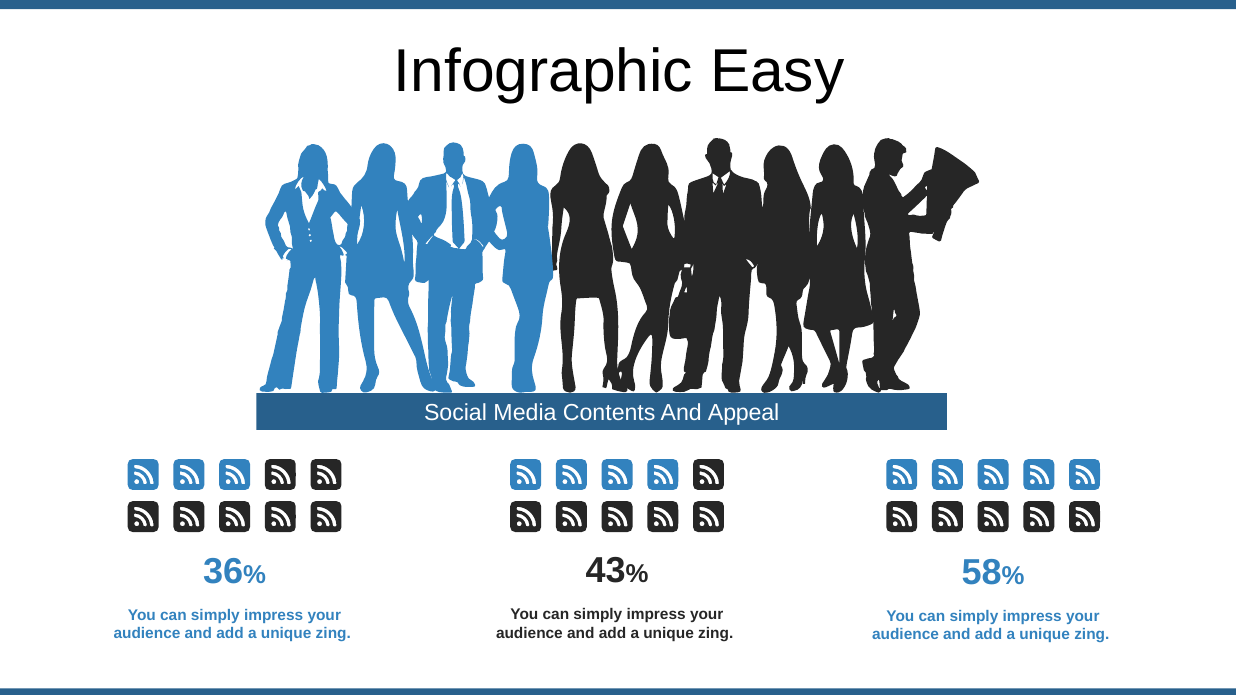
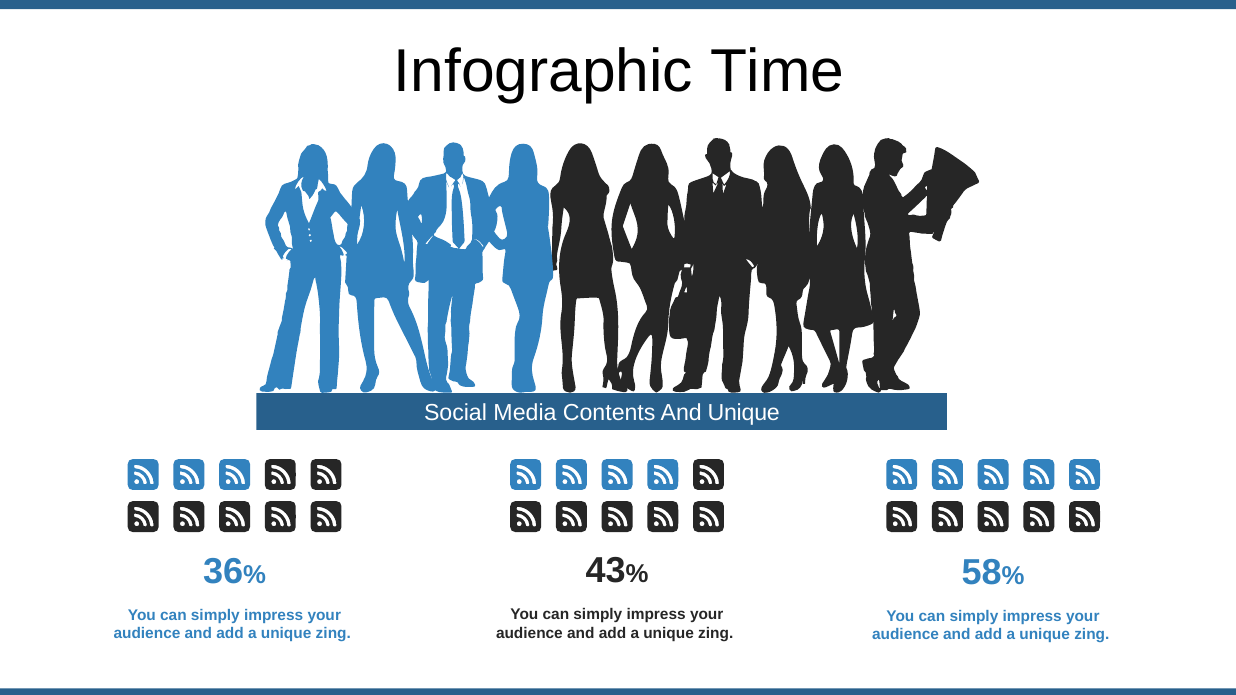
Easy: Easy -> Time
And Appeal: Appeal -> Unique
